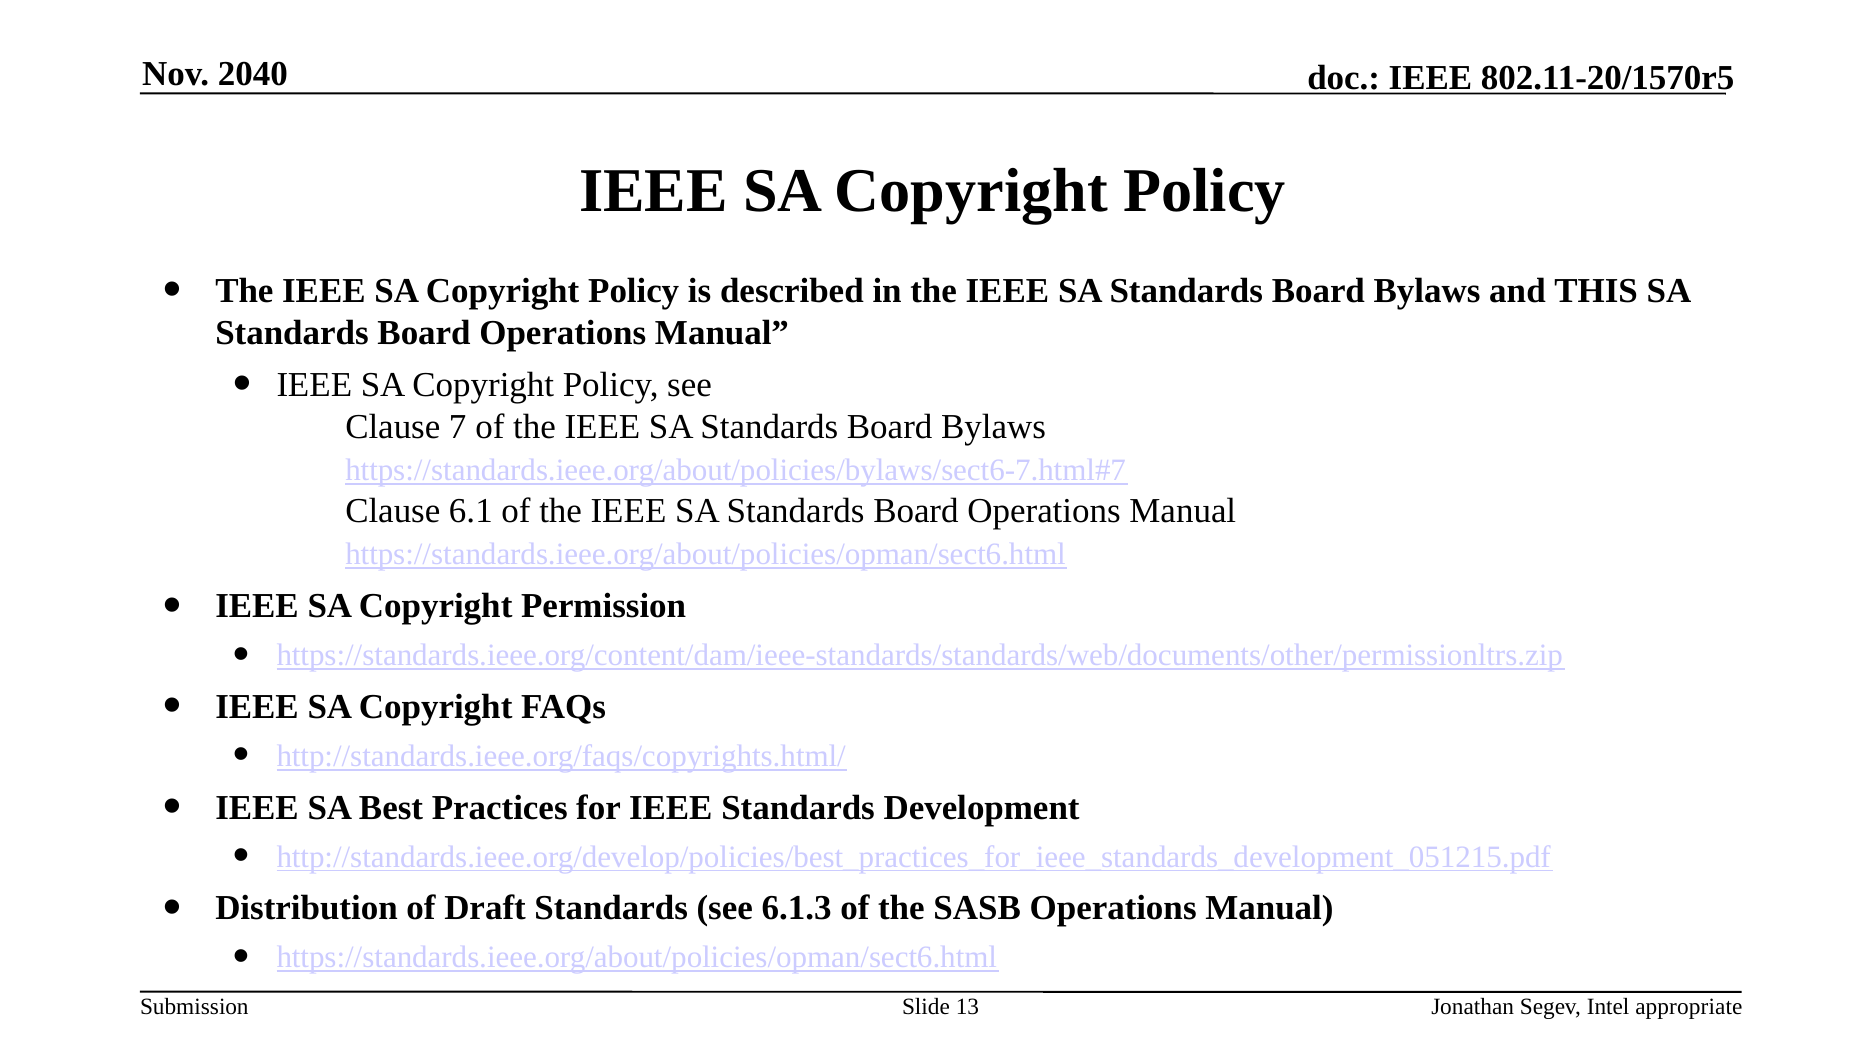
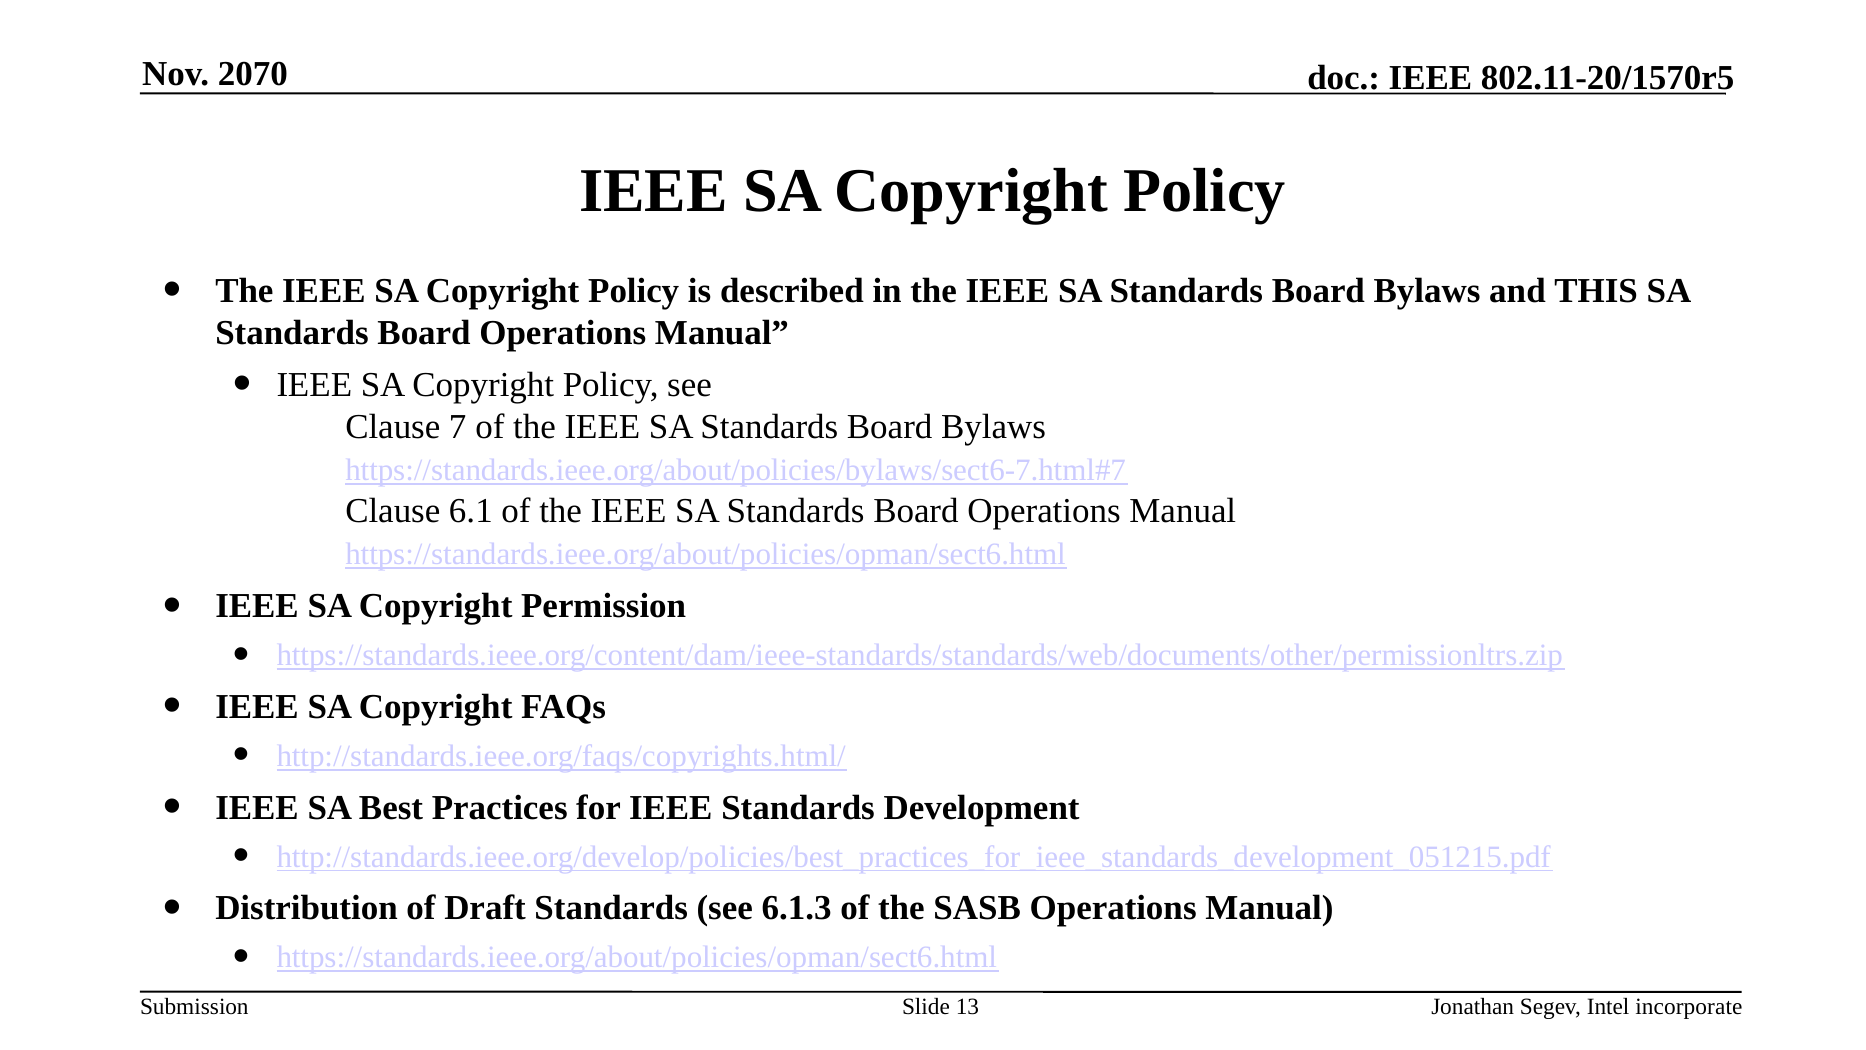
2040: 2040 -> 2070
appropriate: appropriate -> incorporate
